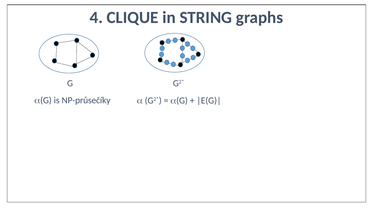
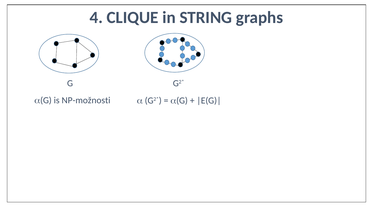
NP-průsečíky: NP-průsečíky -> NP-možnosti
